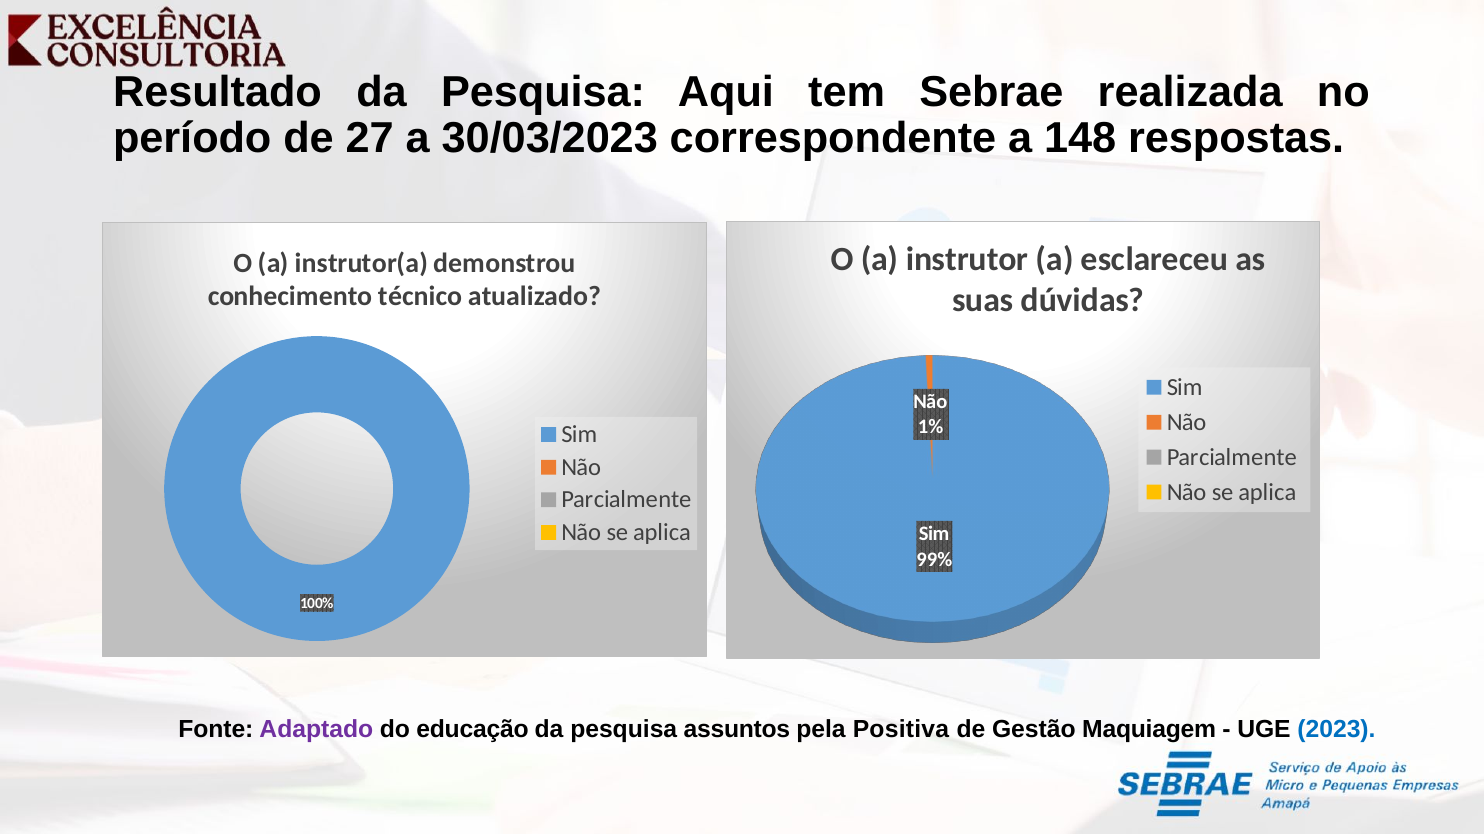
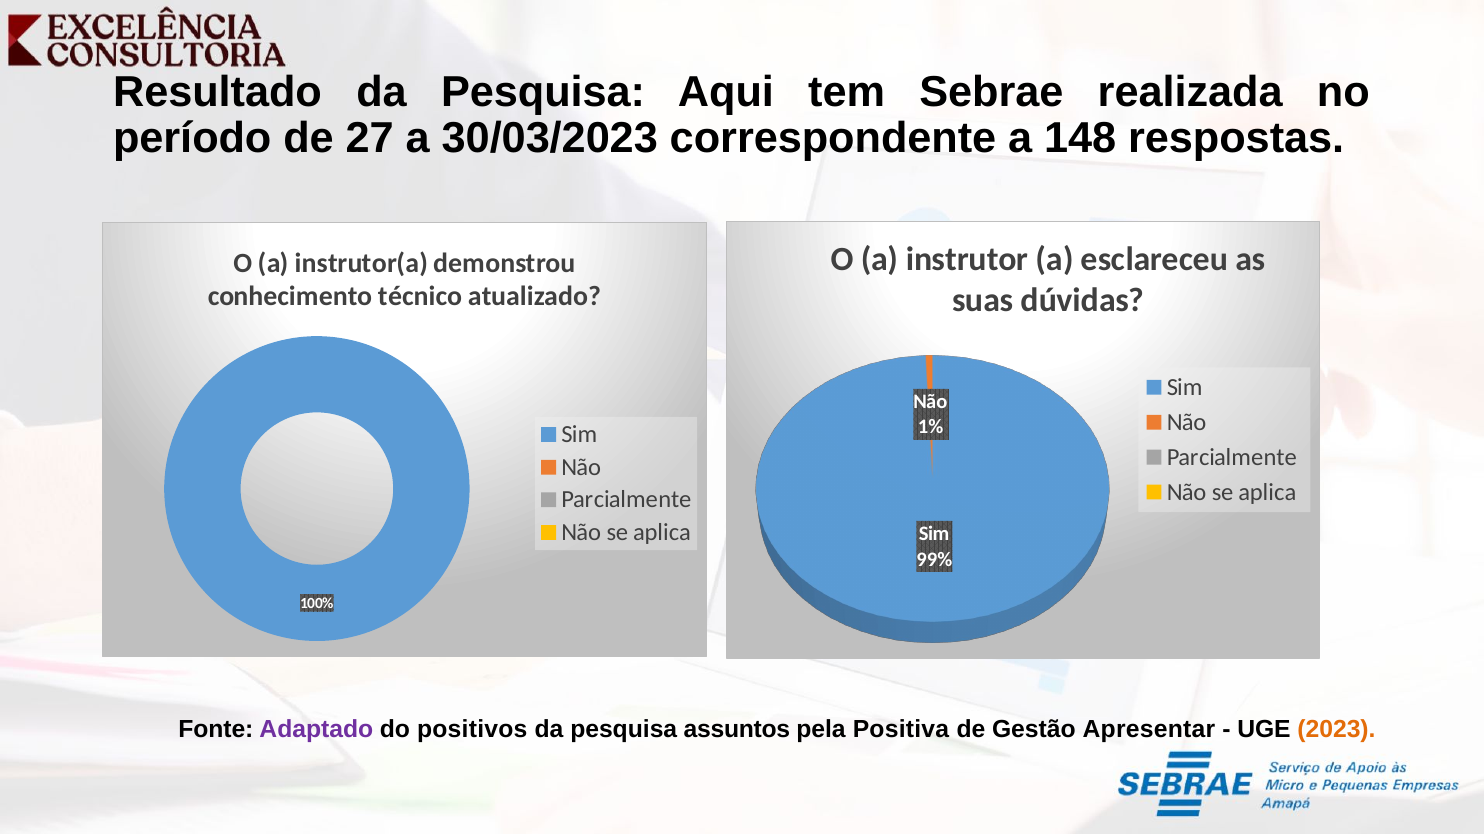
educação: educação -> positivos
Maquiagem: Maquiagem -> Apresentar
2023 colour: blue -> orange
